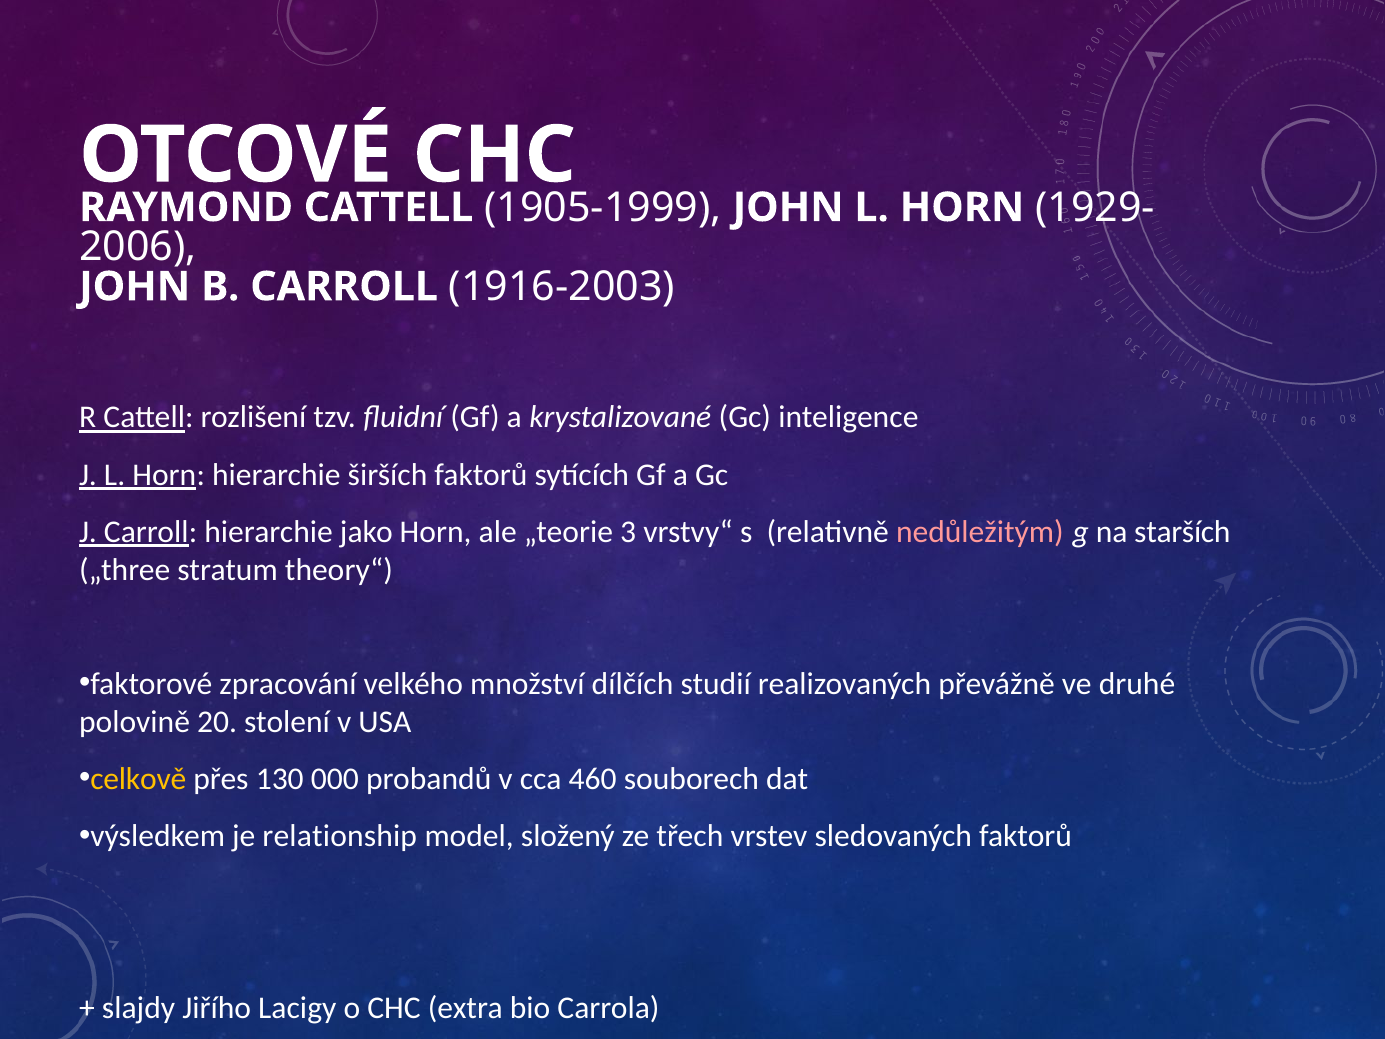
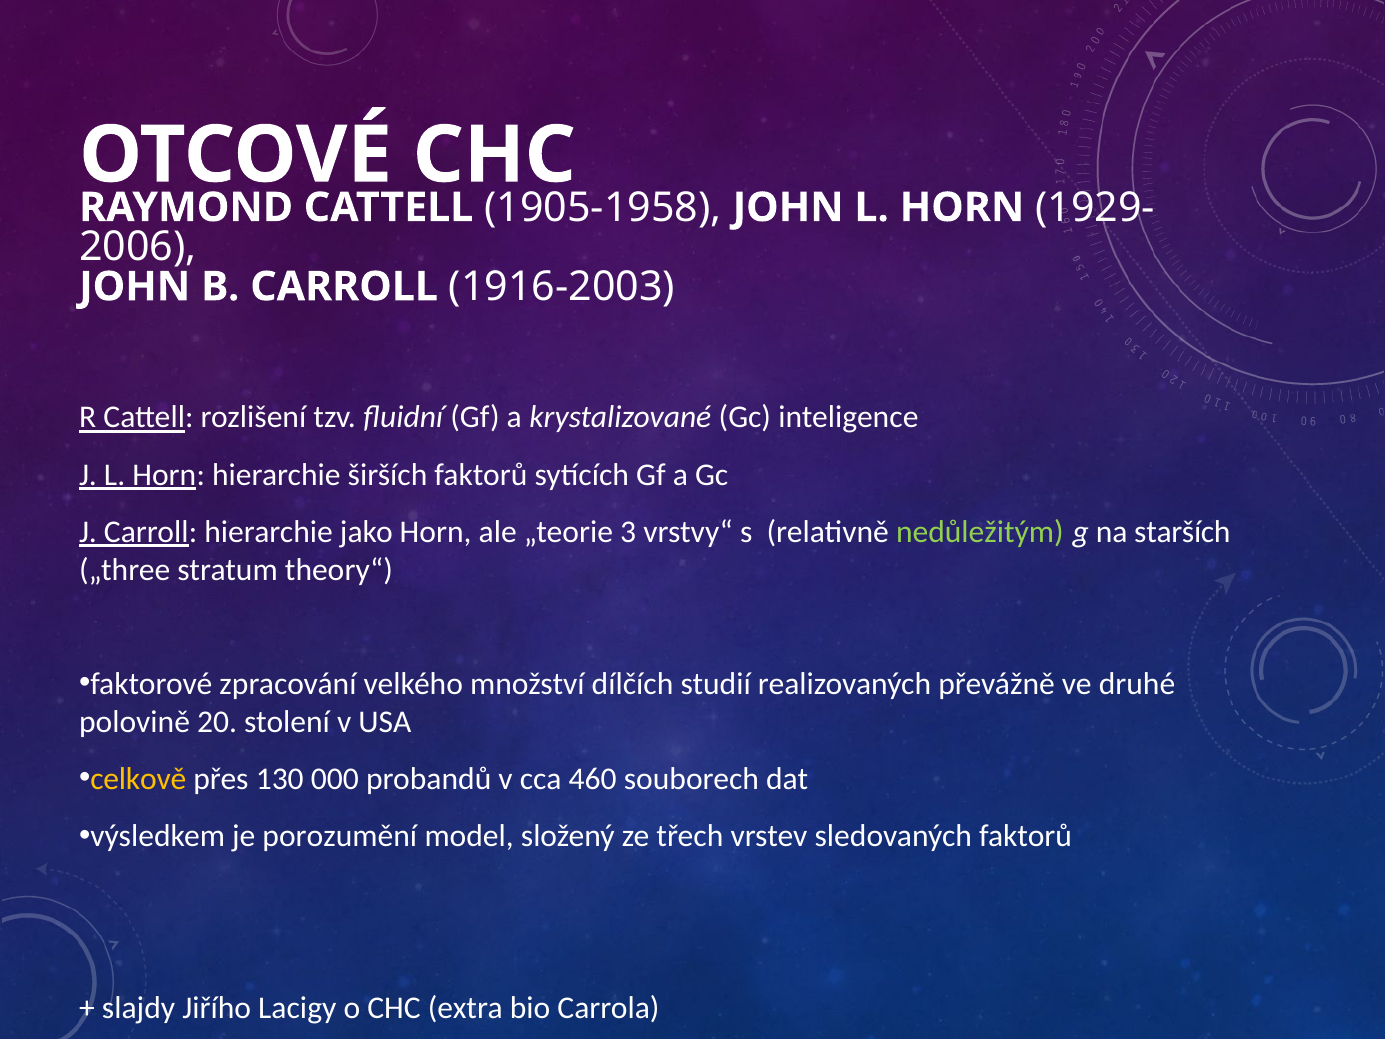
1905-1999: 1905-1999 -> 1905-1958
nedůležitým colour: pink -> light green
relationship: relationship -> porozumění
